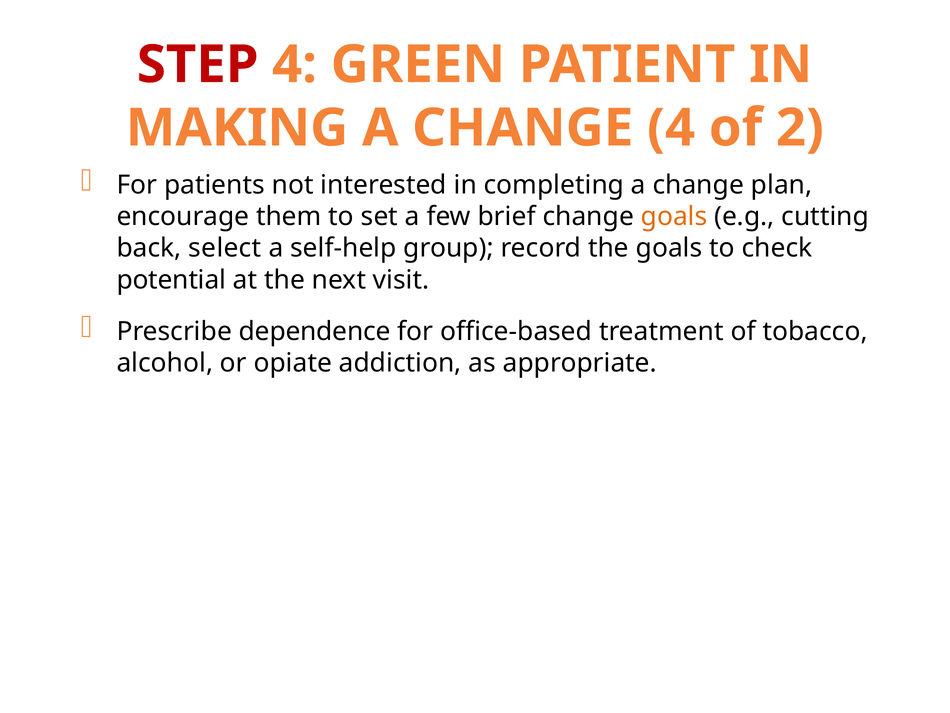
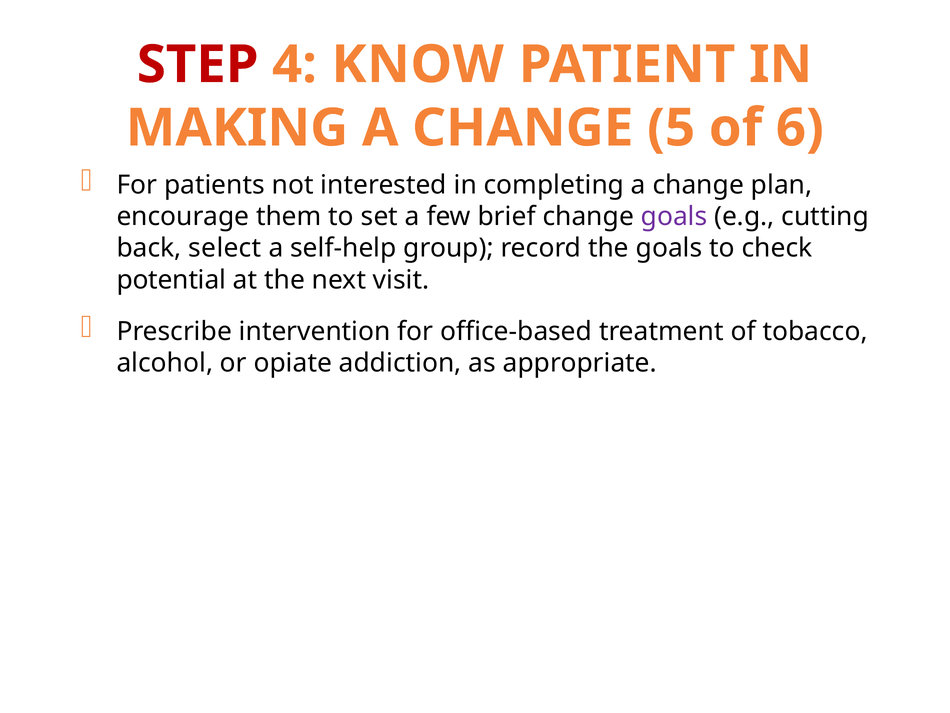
GREEN: GREEN -> KNOW
CHANGE 4: 4 -> 5
2: 2 -> 6
goals at (674, 216) colour: orange -> purple
dependence: dependence -> intervention
